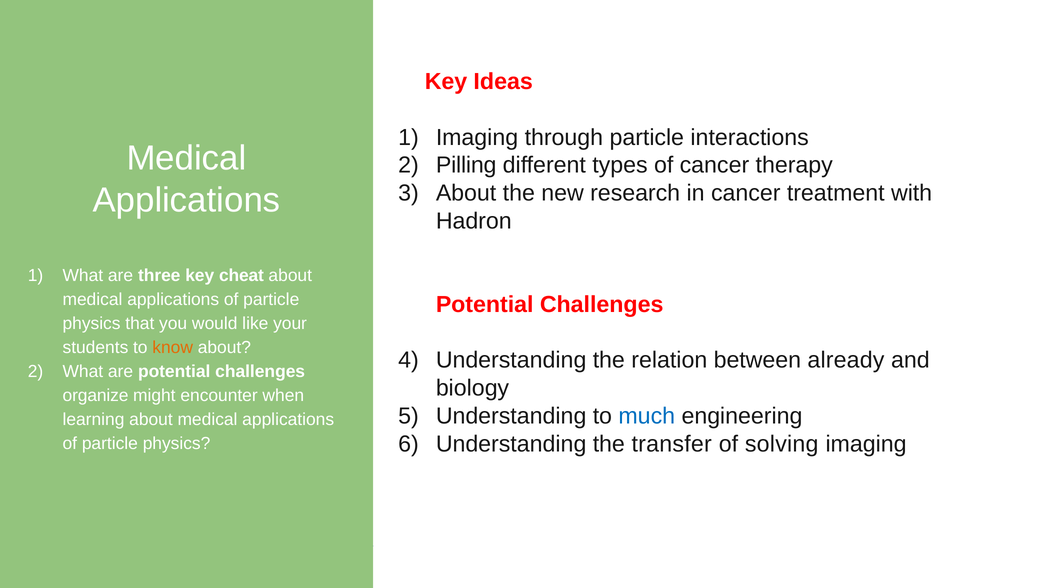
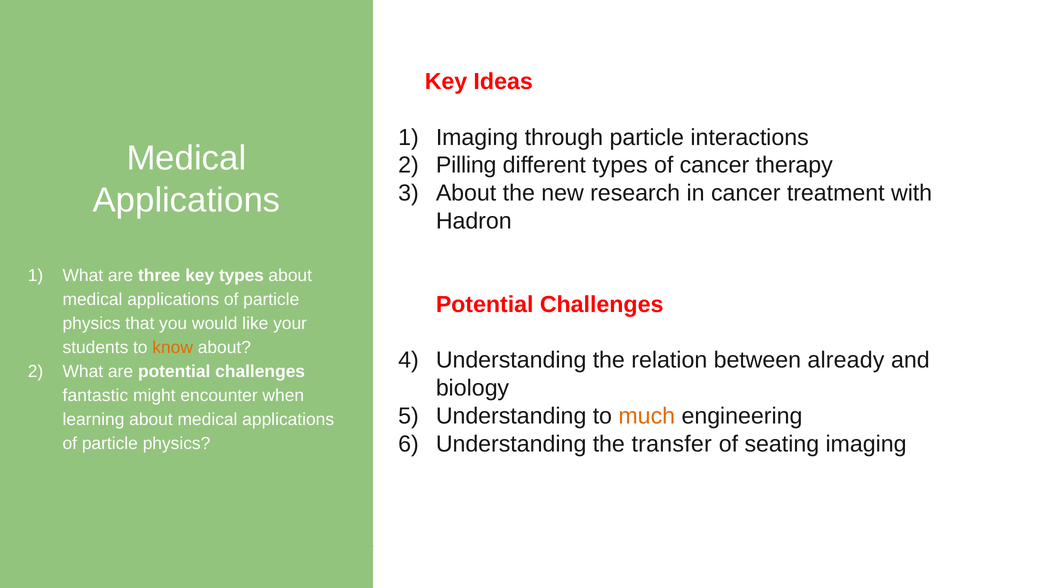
key cheat: cheat -> types
organize: organize -> fantastic
much colour: blue -> orange
solving: solving -> seating
